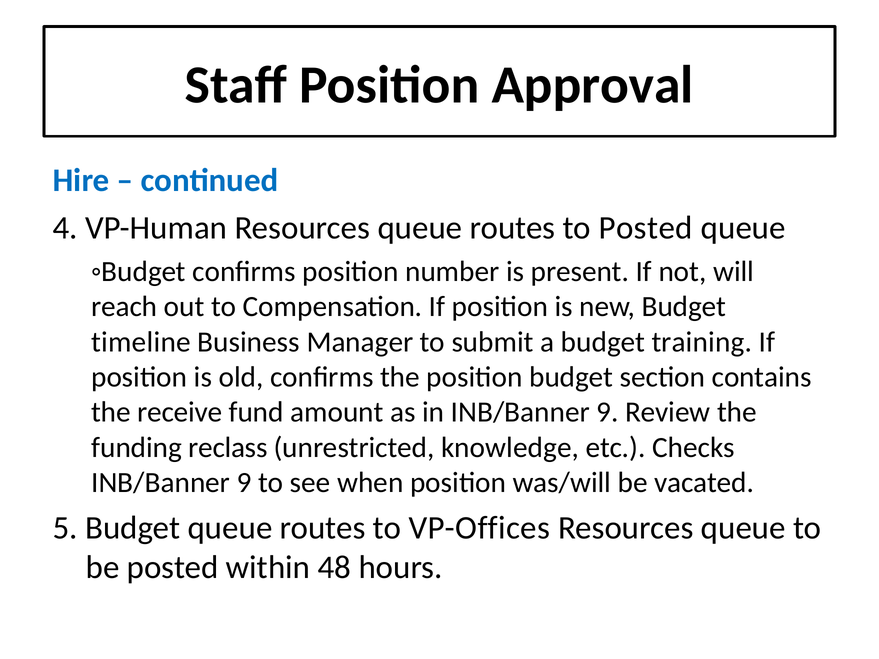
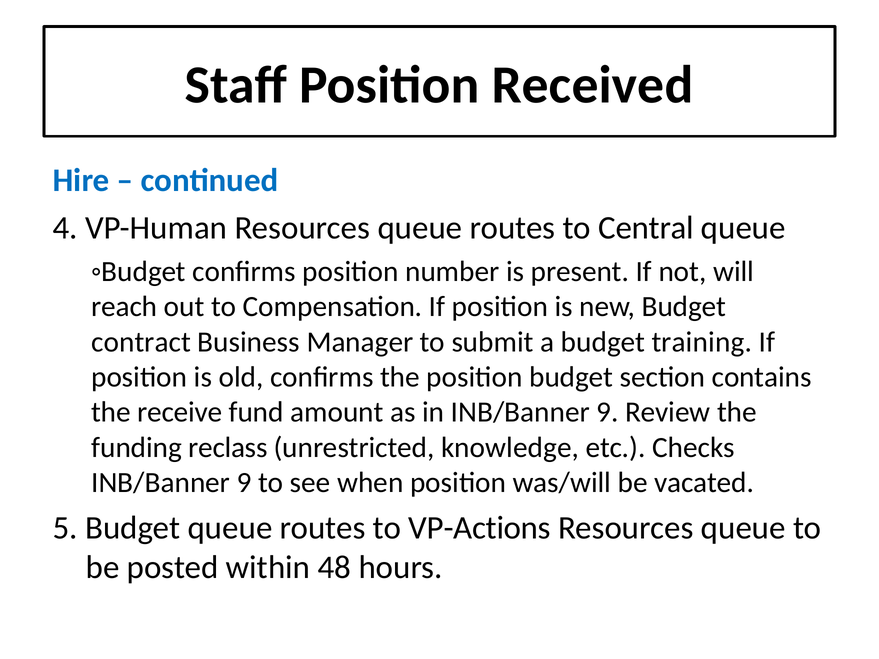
Approval: Approval -> Received
to Posted: Posted -> Central
timeline: timeline -> contract
VP-Offices: VP-Offices -> VP-Actions
